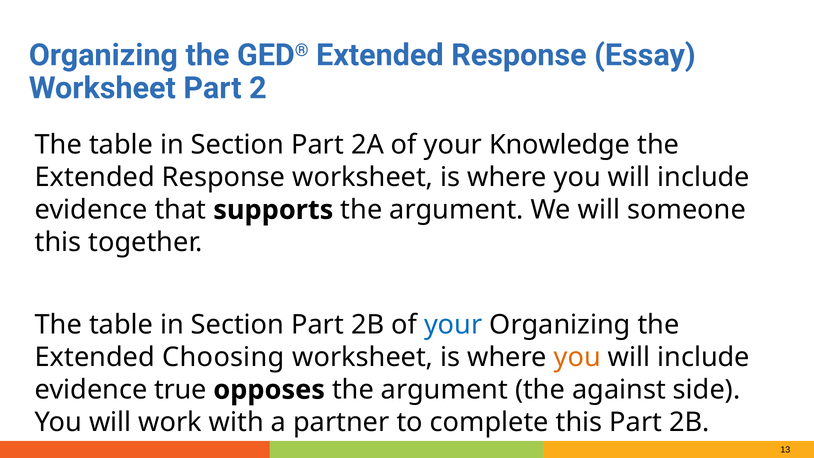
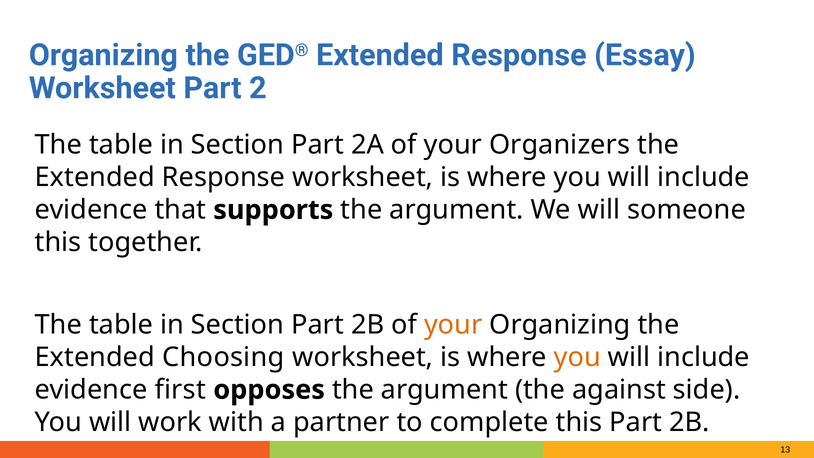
Knowledge: Knowledge -> Organizers
your at (453, 325) colour: blue -> orange
true: true -> first
